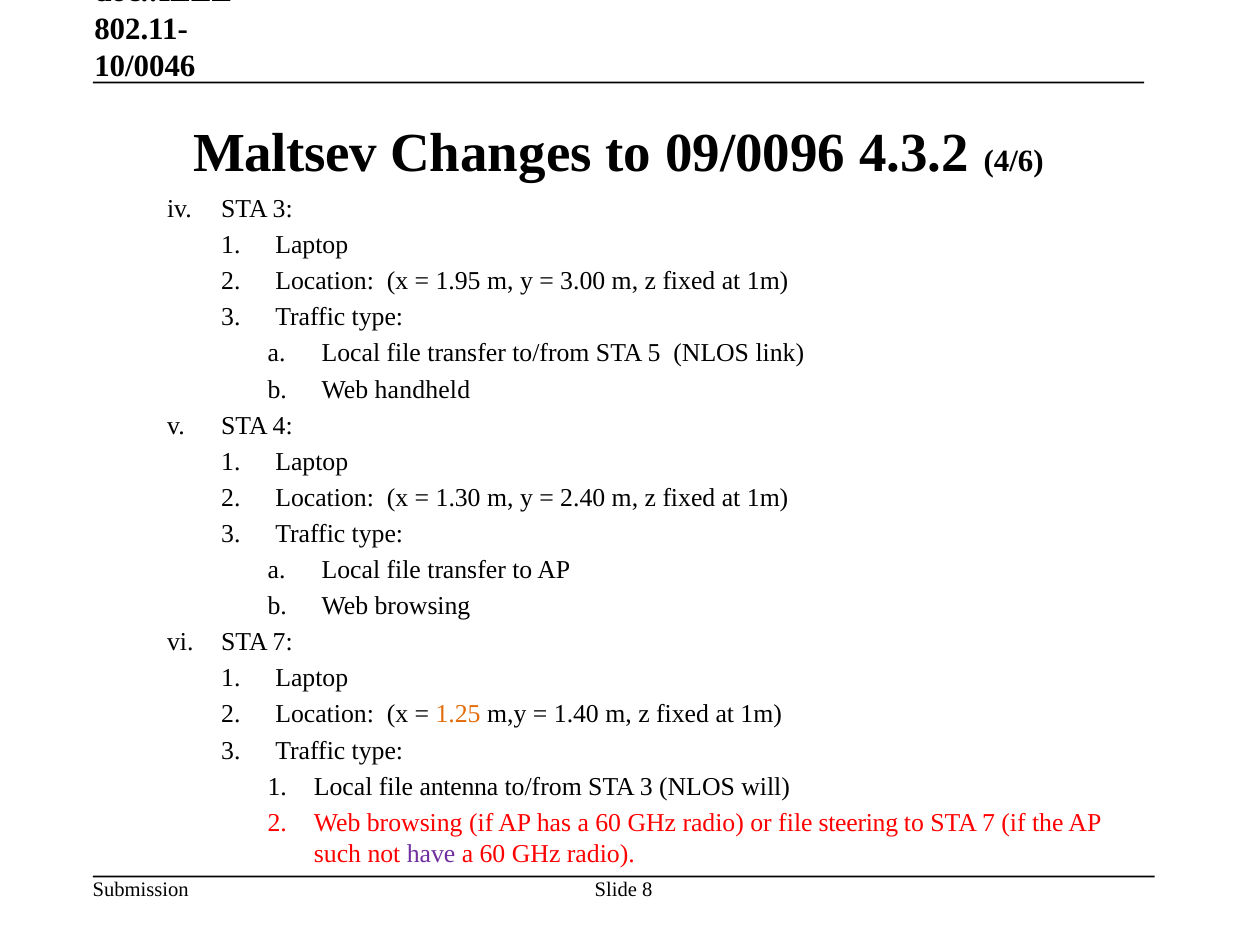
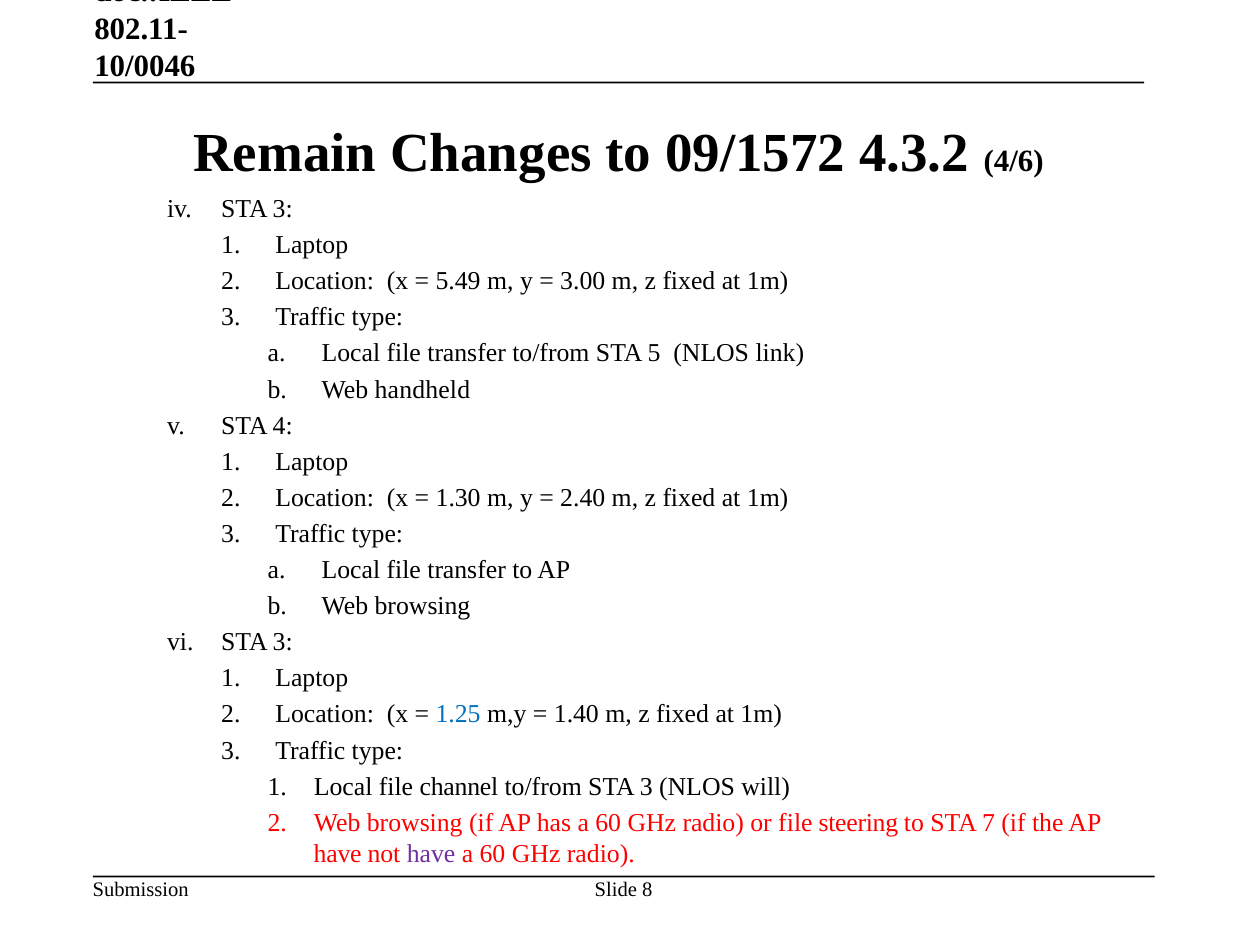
Maltsev: Maltsev -> Remain
09/0096: 09/0096 -> 09/1572
1.95: 1.95 -> 5.49
7 at (283, 642): 7 -> 3
1.25 colour: orange -> blue
antenna: antenna -> channel
such at (338, 853): such -> have
